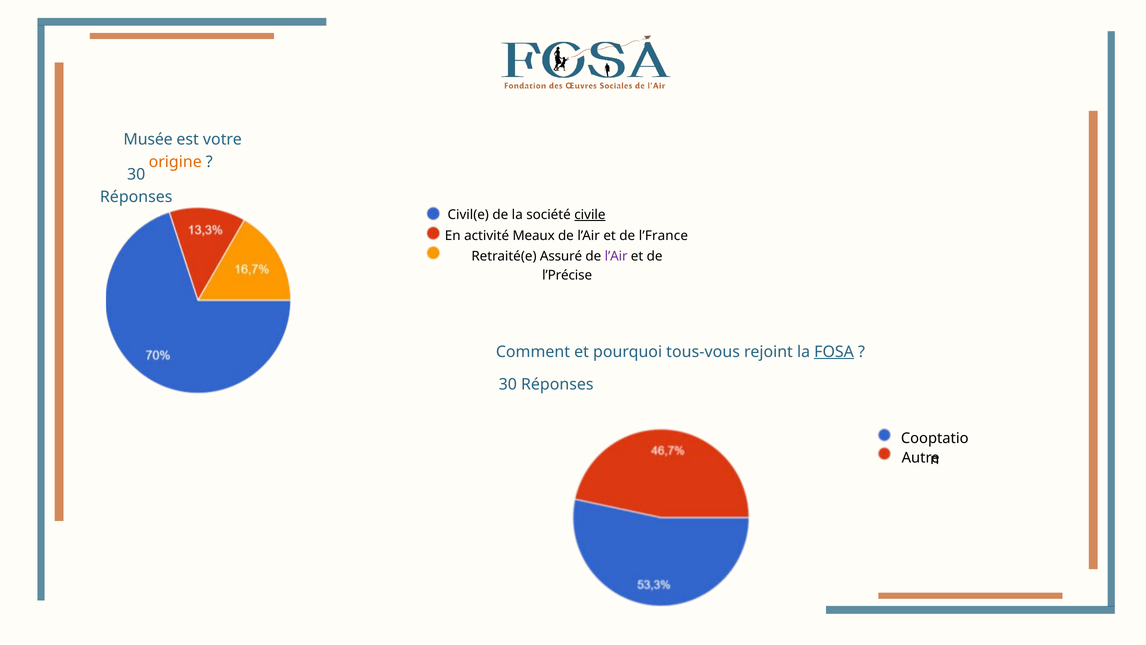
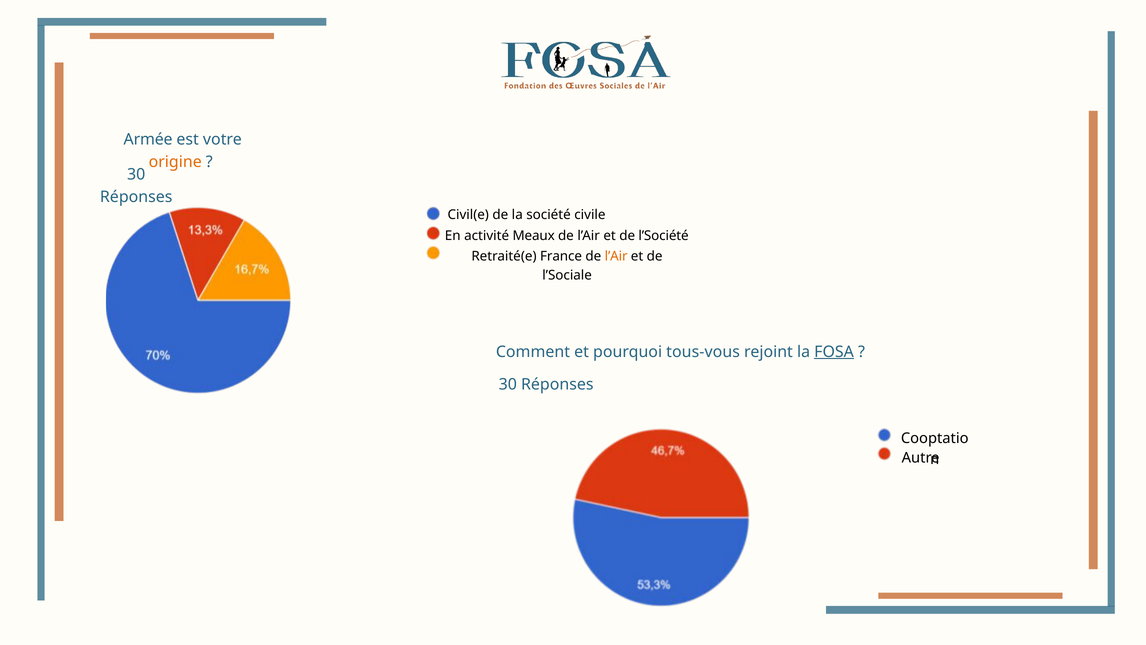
Musée: Musée -> Armée
civile underline: present -> none
l’France: l’France -> l’Société
Assuré: Assuré -> France
l’Air at (616, 256) colour: purple -> orange
l’Précise: l’Précise -> l’Sociale
